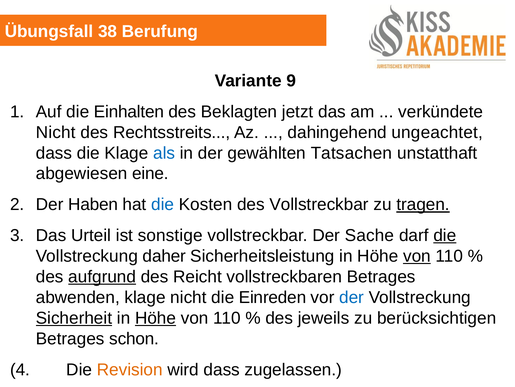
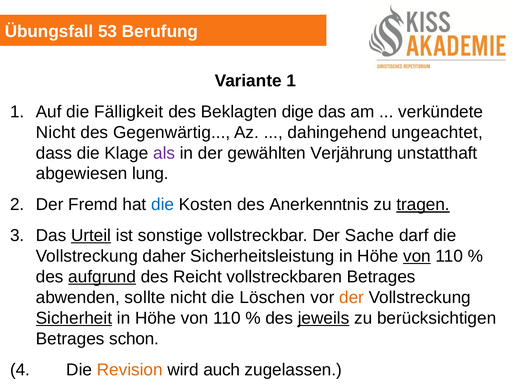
38: 38 -> 53
Variante 9: 9 -> 1
Einhalten: Einhalten -> Fälligkeit
jetzt: jetzt -> dige
Rechtsstreits: Rechtsstreits -> Gegenwärtig
als colour: blue -> purple
Tatsachen: Tatsachen -> Verjährung
eine: eine -> lung
Haben: Haben -> Fremd
des Vollstreckbar: Vollstreckbar -> Anerkenntnis
Urteil underline: none -> present
die at (445, 235) underline: present -> none
abwenden klage: klage -> sollte
Einreden: Einreden -> Löschen
der at (352, 297) colour: blue -> orange
Höhe at (156, 318) underline: present -> none
jeweils underline: none -> present
wird dass: dass -> auch
